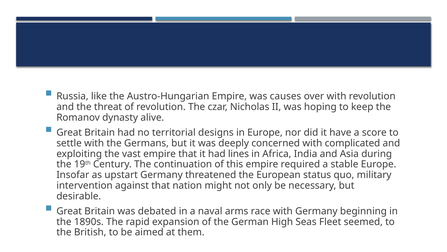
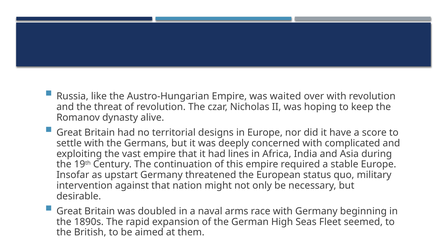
causes: causes -> waited
debated: debated -> doubled
